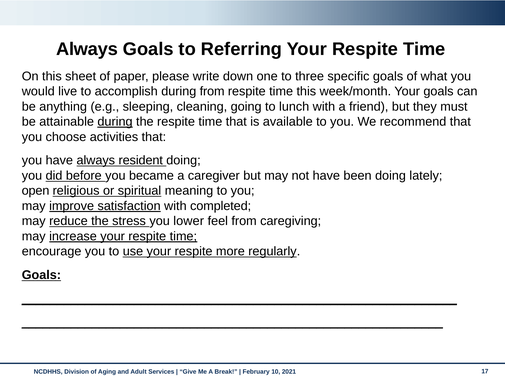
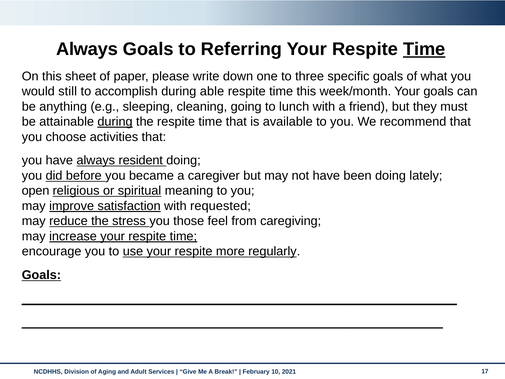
Time at (424, 49) underline: none -> present
live: live -> still
during from: from -> able
completed: completed -> requested
lower: lower -> those
